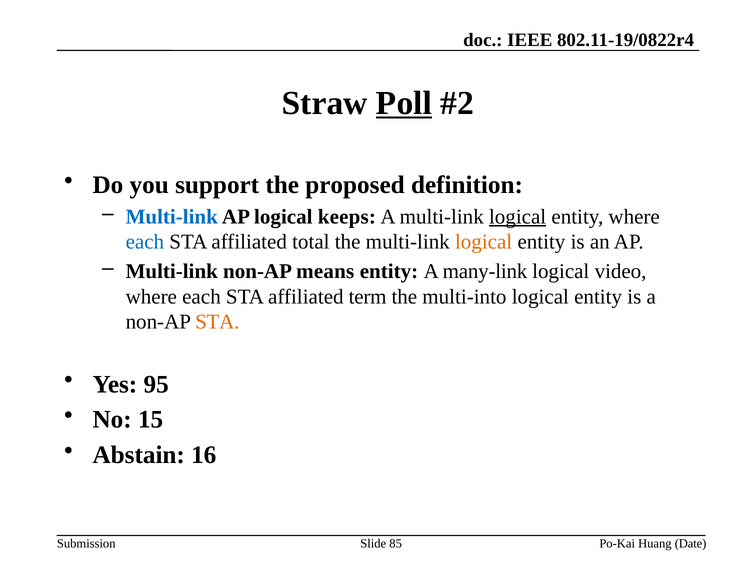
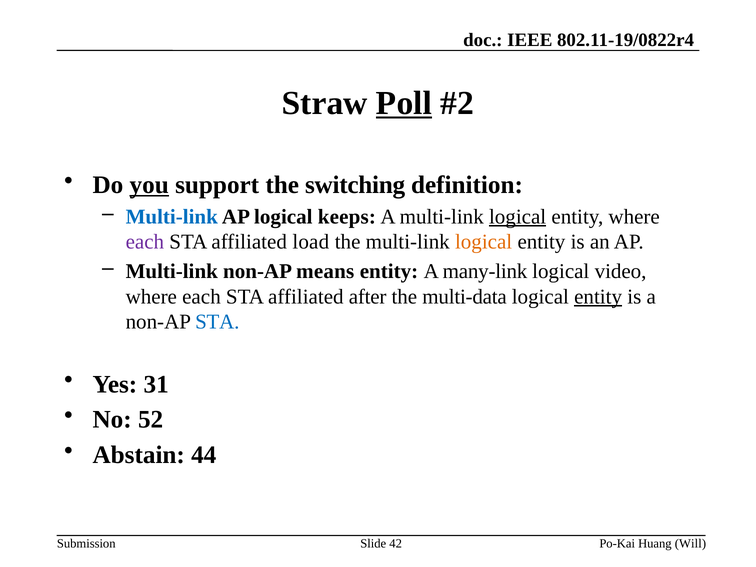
you underline: none -> present
proposed: proposed -> switching
each at (145, 242) colour: blue -> purple
total: total -> load
term: term -> after
multi-into: multi-into -> multi-data
entity at (598, 297) underline: none -> present
STA at (217, 322) colour: orange -> blue
95: 95 -> 31
15: 15 -> 52
16: 16 -> 44
85: 85 -> 42
Date: Date -> Will
